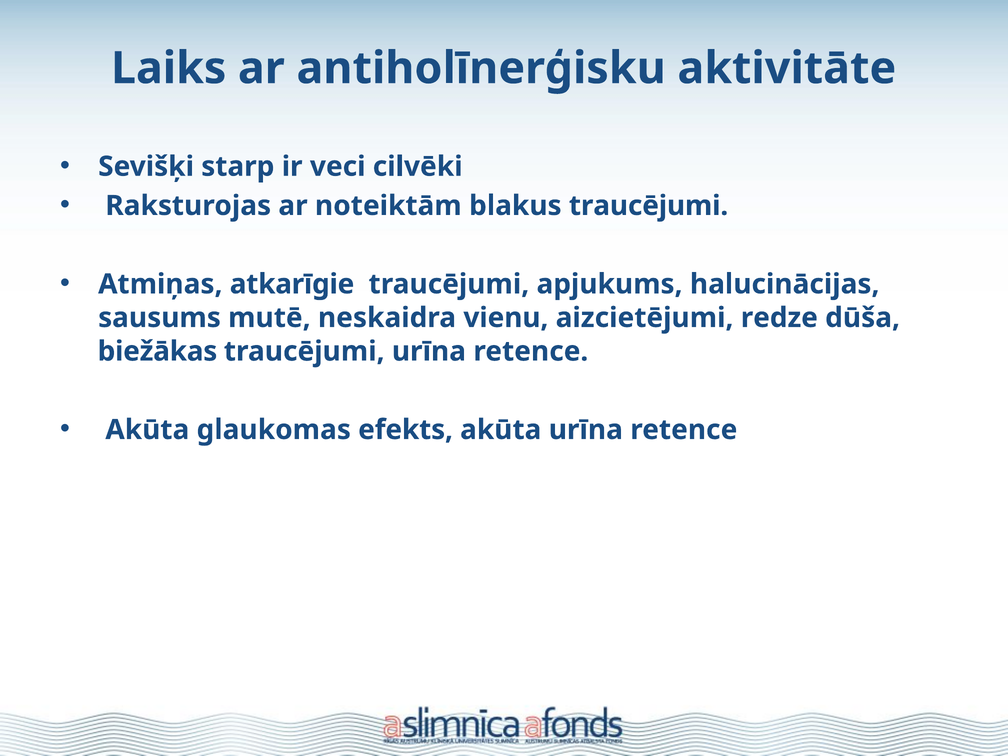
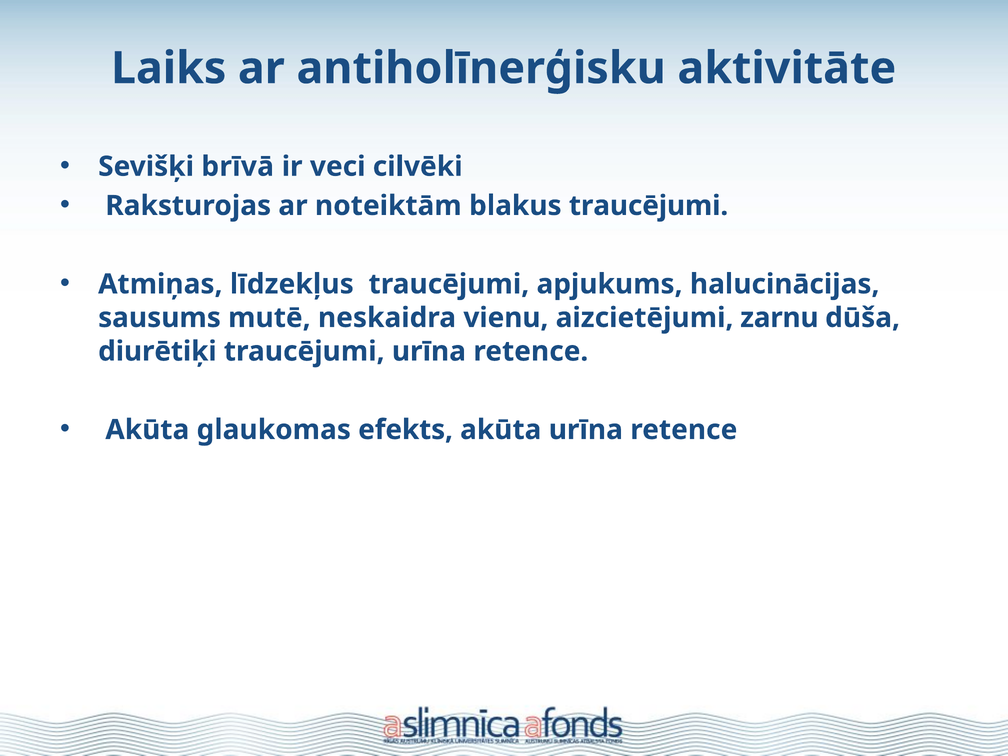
starp: starp -> brīvā
atkarīgie: atkarīgie -> līdzekļus
redze: redze -> zarnu
biežākas: biežākas -> diurētiķi
